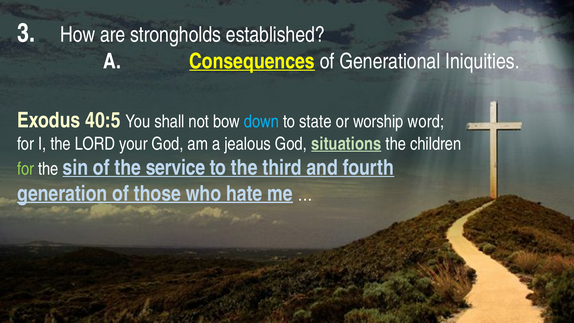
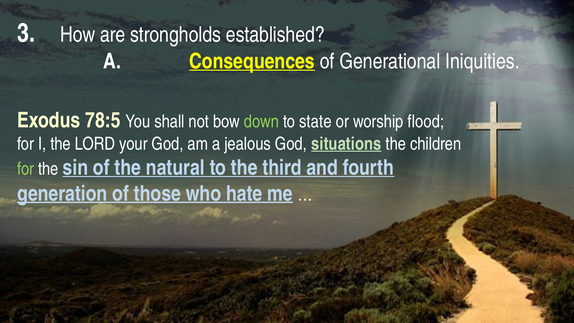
40:5: 40:5 -> 78:5
down colour: light blue -> light green
word: word -> flood
service: service -> natural
